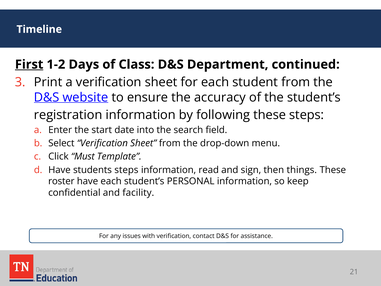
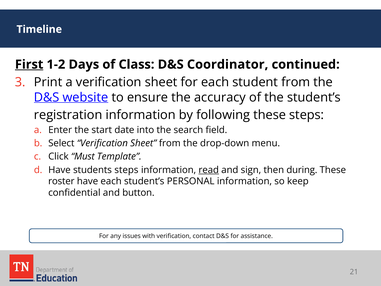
Department: Department -> Coordinator
read underline: none -> present
things: things -> during
facility: facility -> button
